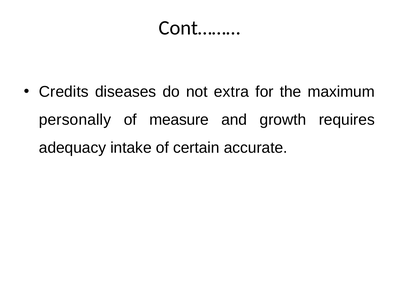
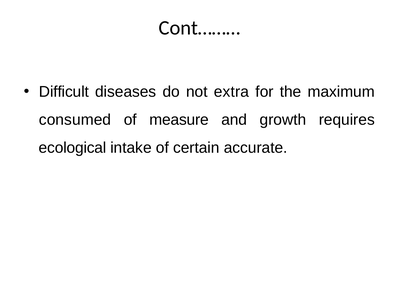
Credits: Credits -> Difficult
personally: personally -> consumed
adequacy: adequacy -> ecological
